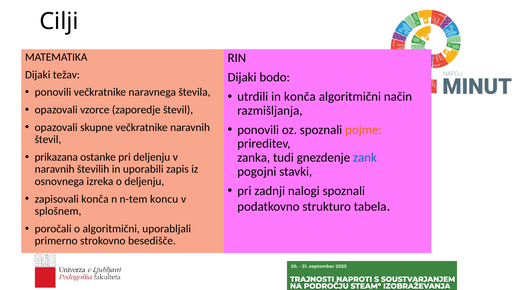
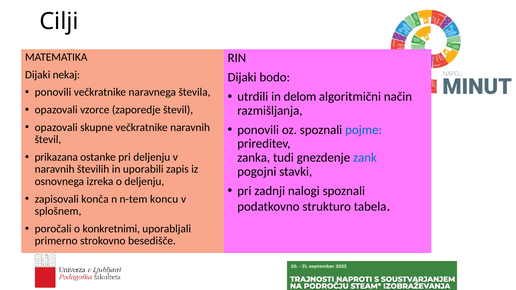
težav: težav -> nekaj
in konča: konča -> delom
pojme colour: orange -> blue
o algoritmični: algoritmični -> konkretnimi
